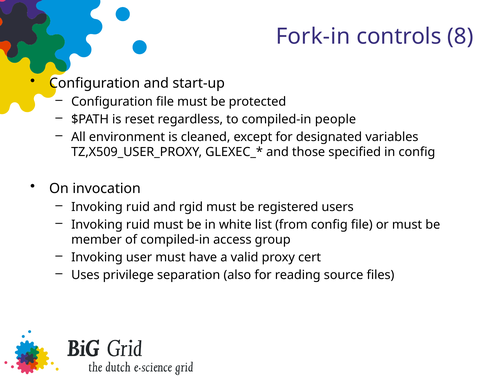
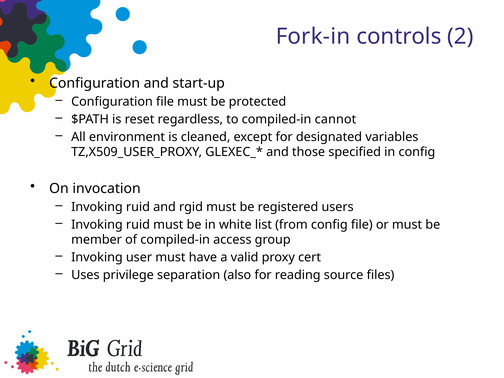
8: 8 -> 2
people: people -> cannot
